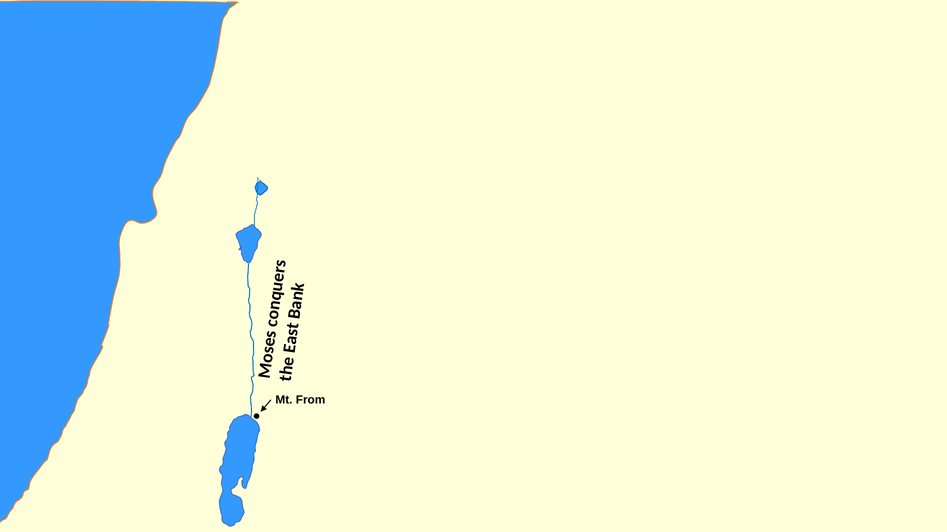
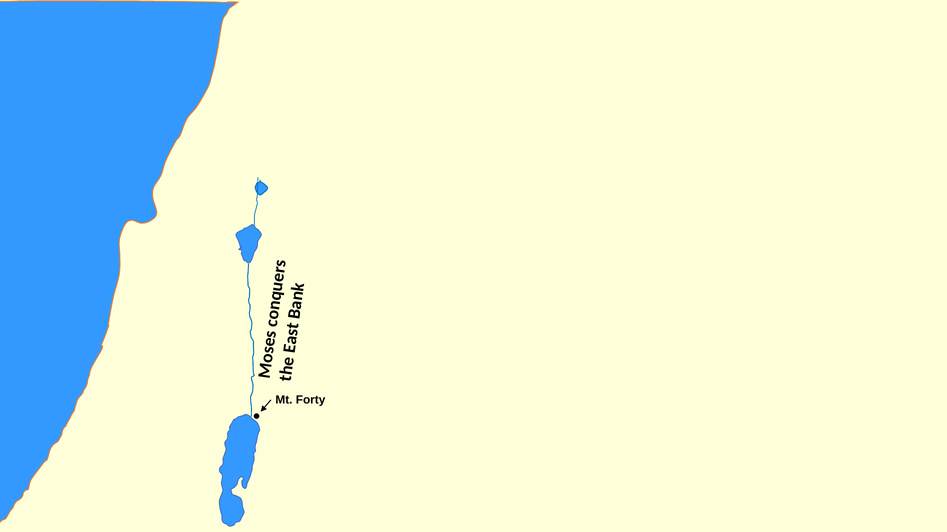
From: From -> Forty
